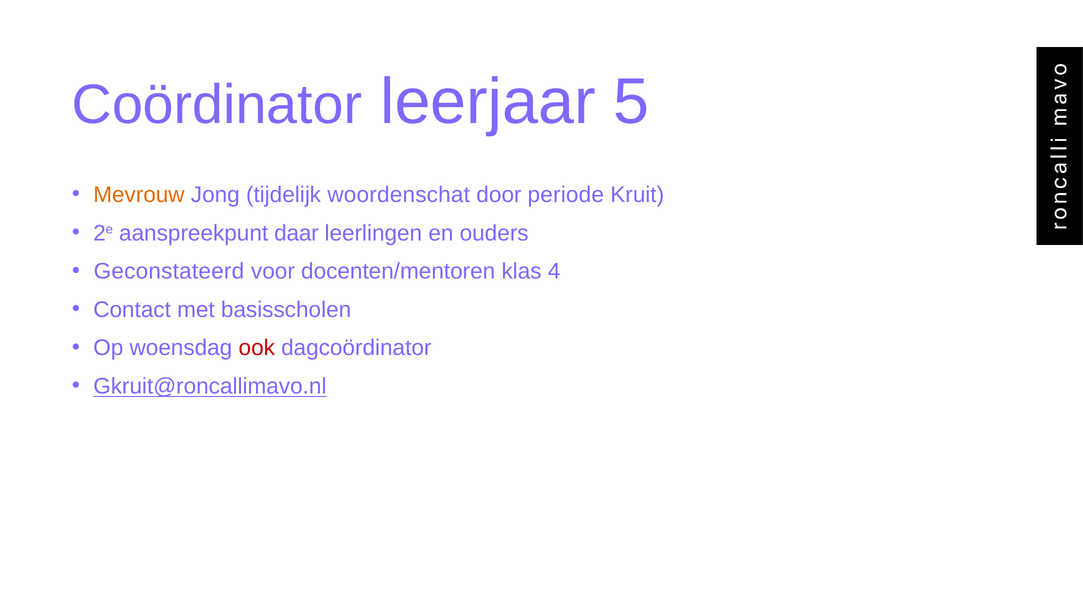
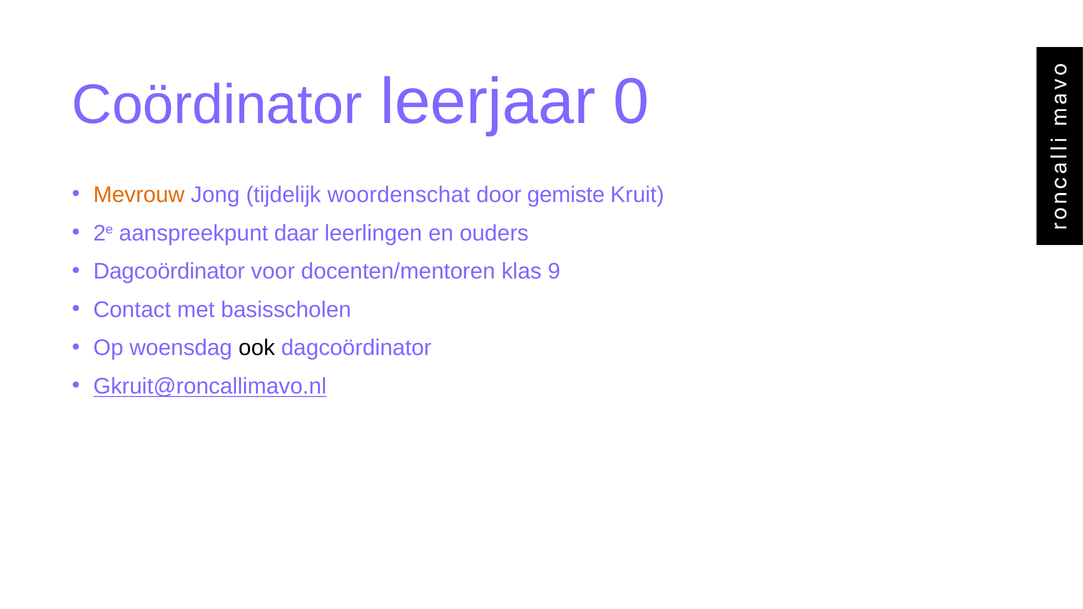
5: 5 -> 0
periode: periode -> gemiste
Geconstateerd at (169, 271): Geconstateerd -> Dagcoördinator
4: 4 -> 9
ook colour: red -> black
